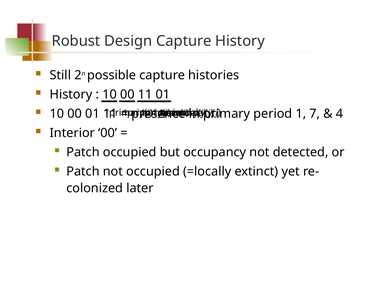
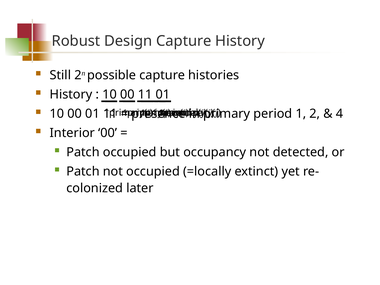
1 7: 7 -> 2
